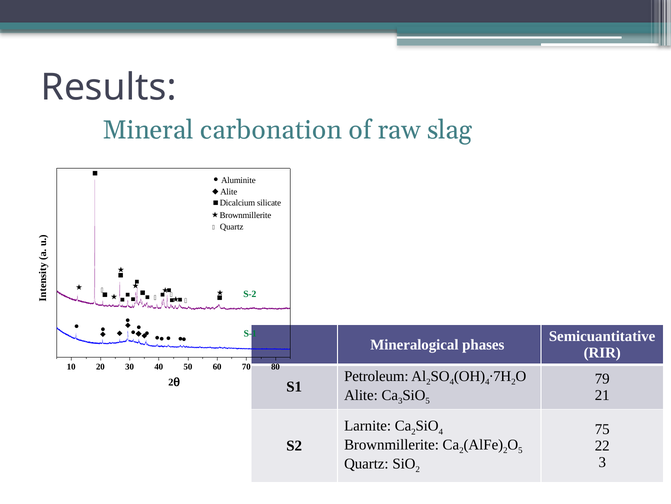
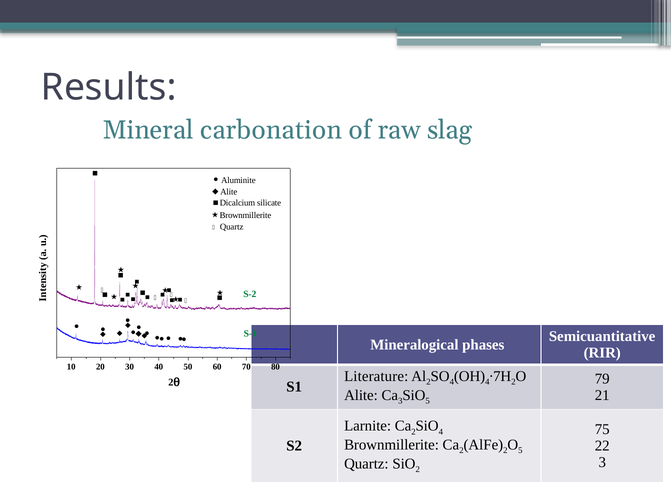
Petroleum: Petroleum -> Literature
